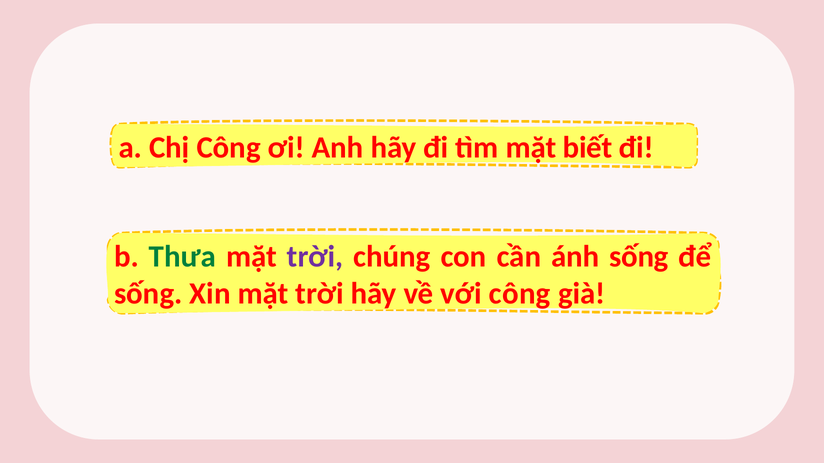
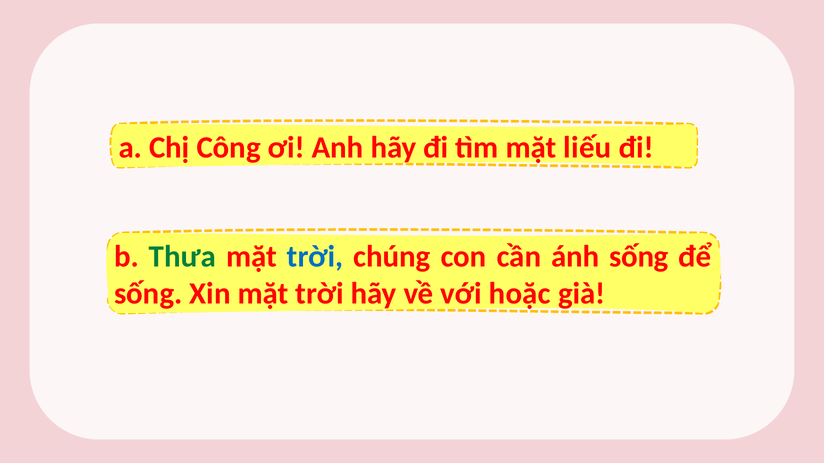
biết: biết -> liếu
trời at (315, 257) colour: purple -> blue
với công: công -> hoặc
